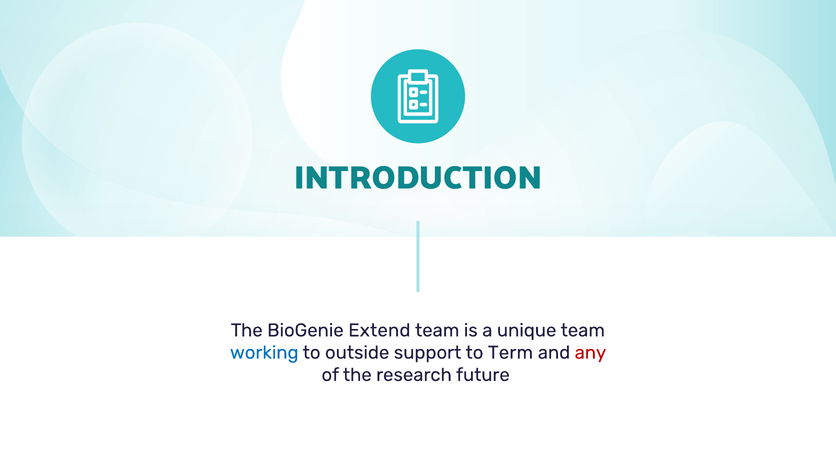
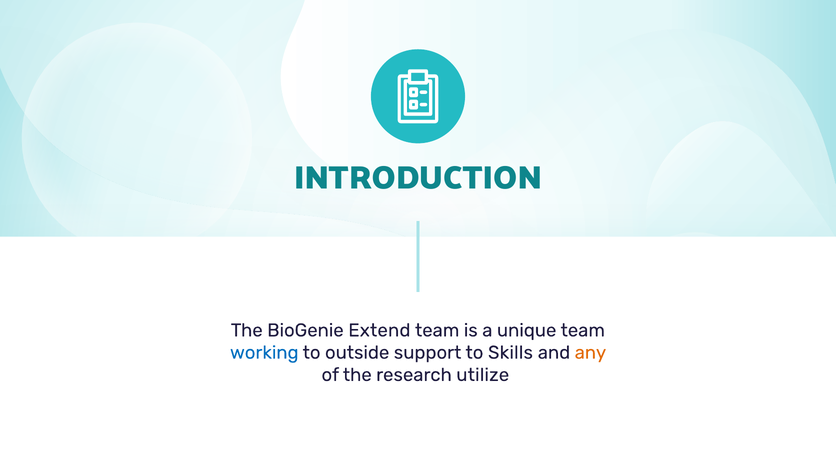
Term: Term -> Skills
any colour: red -> orange
future: future -> utilize
